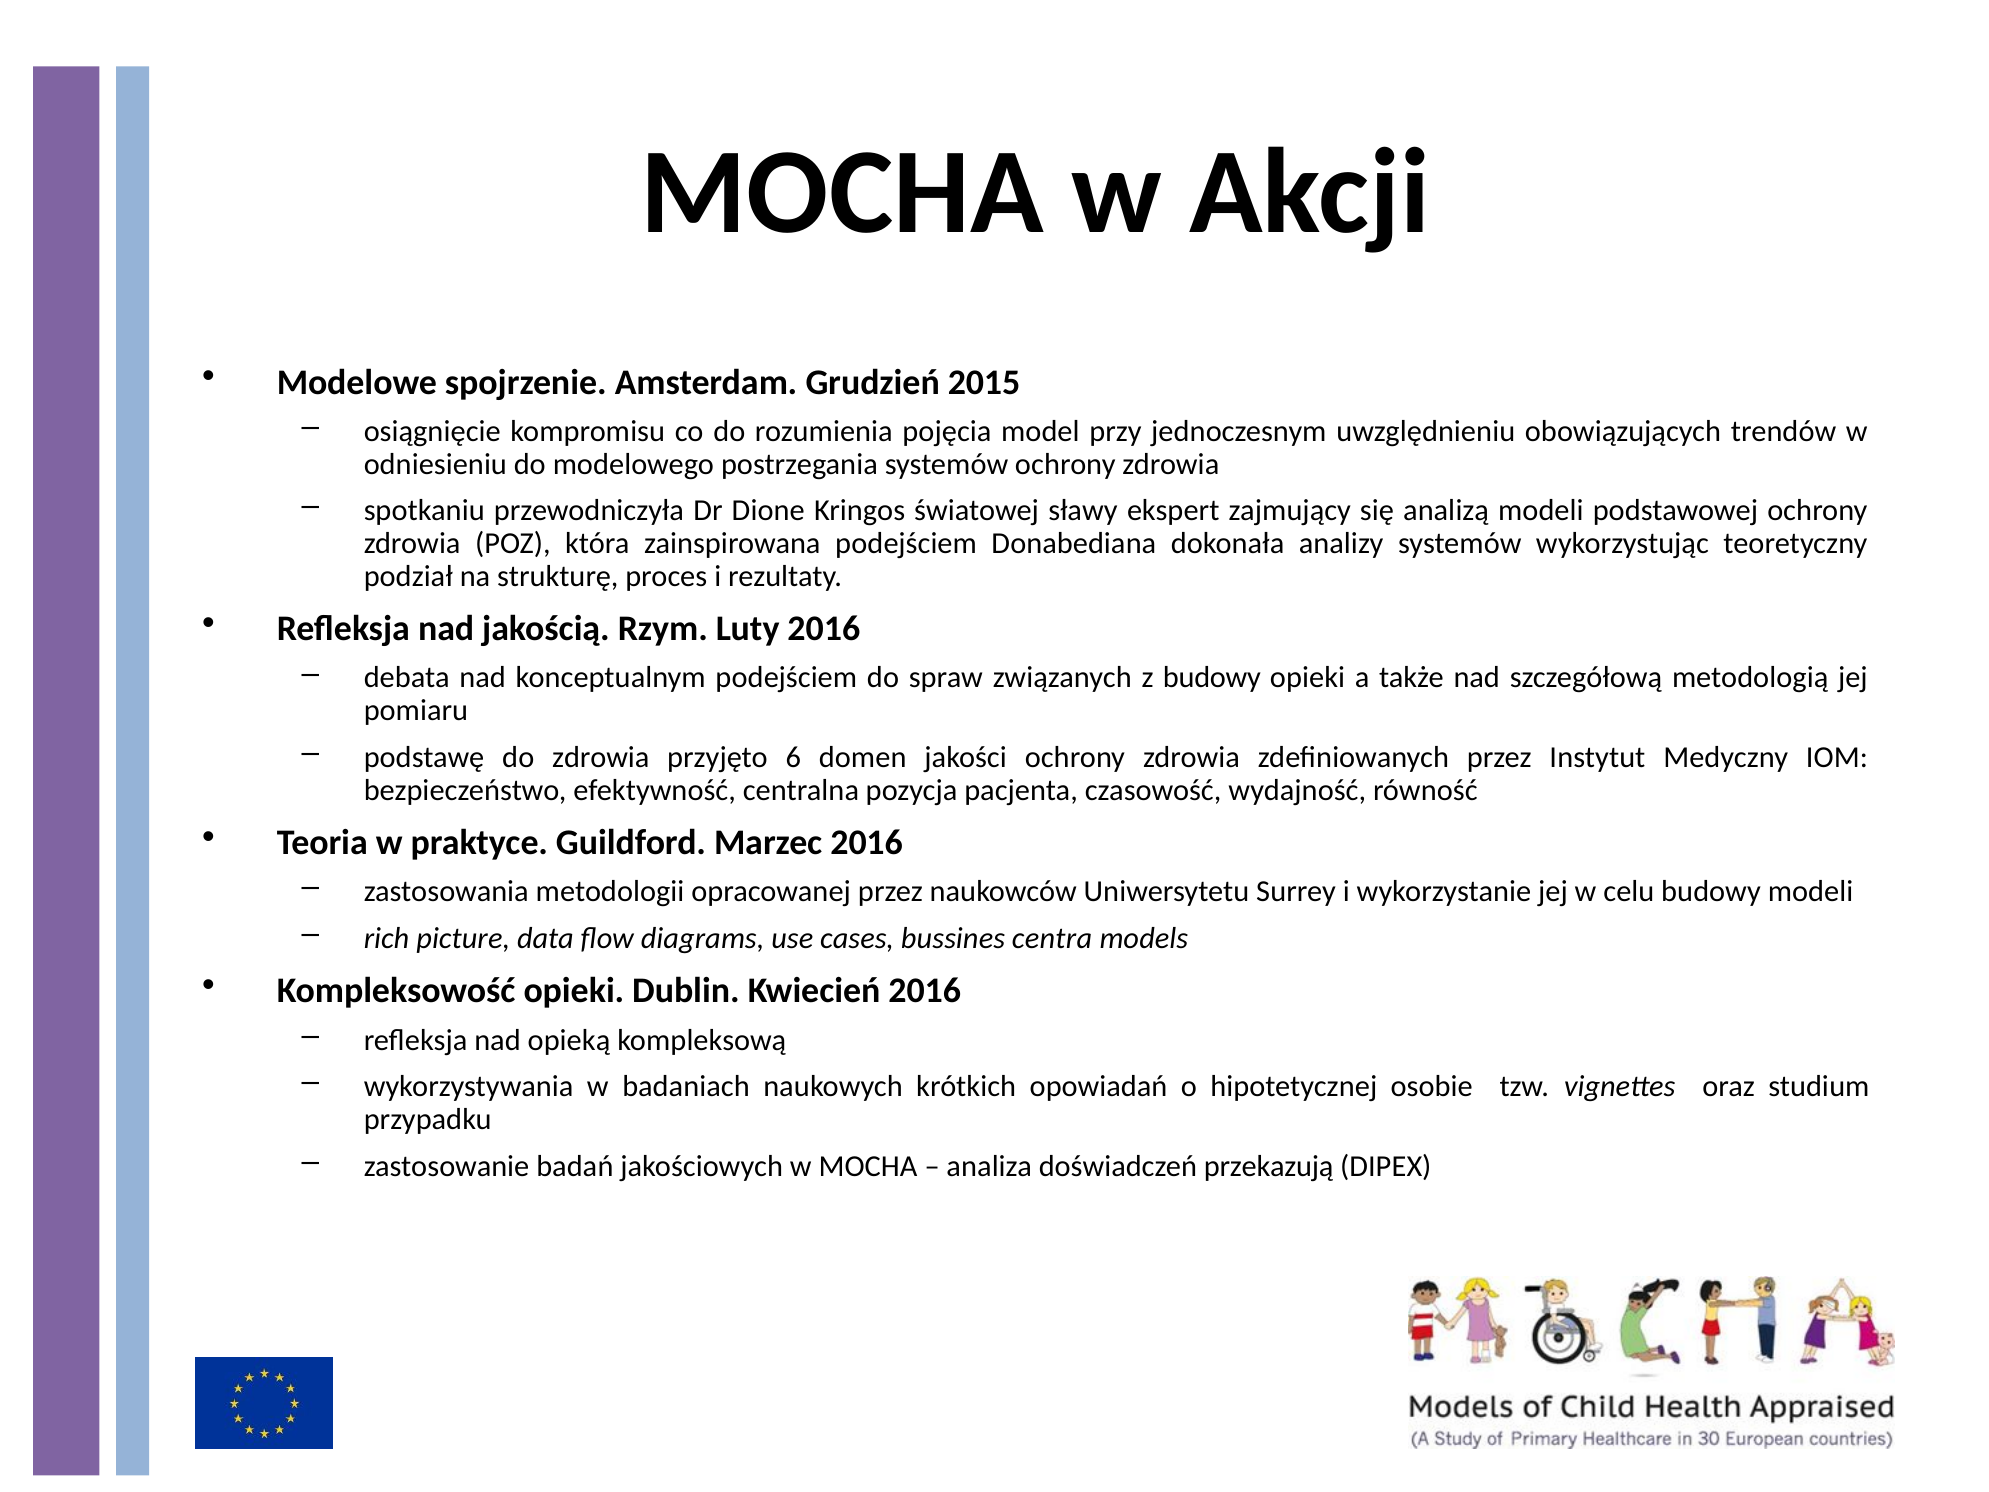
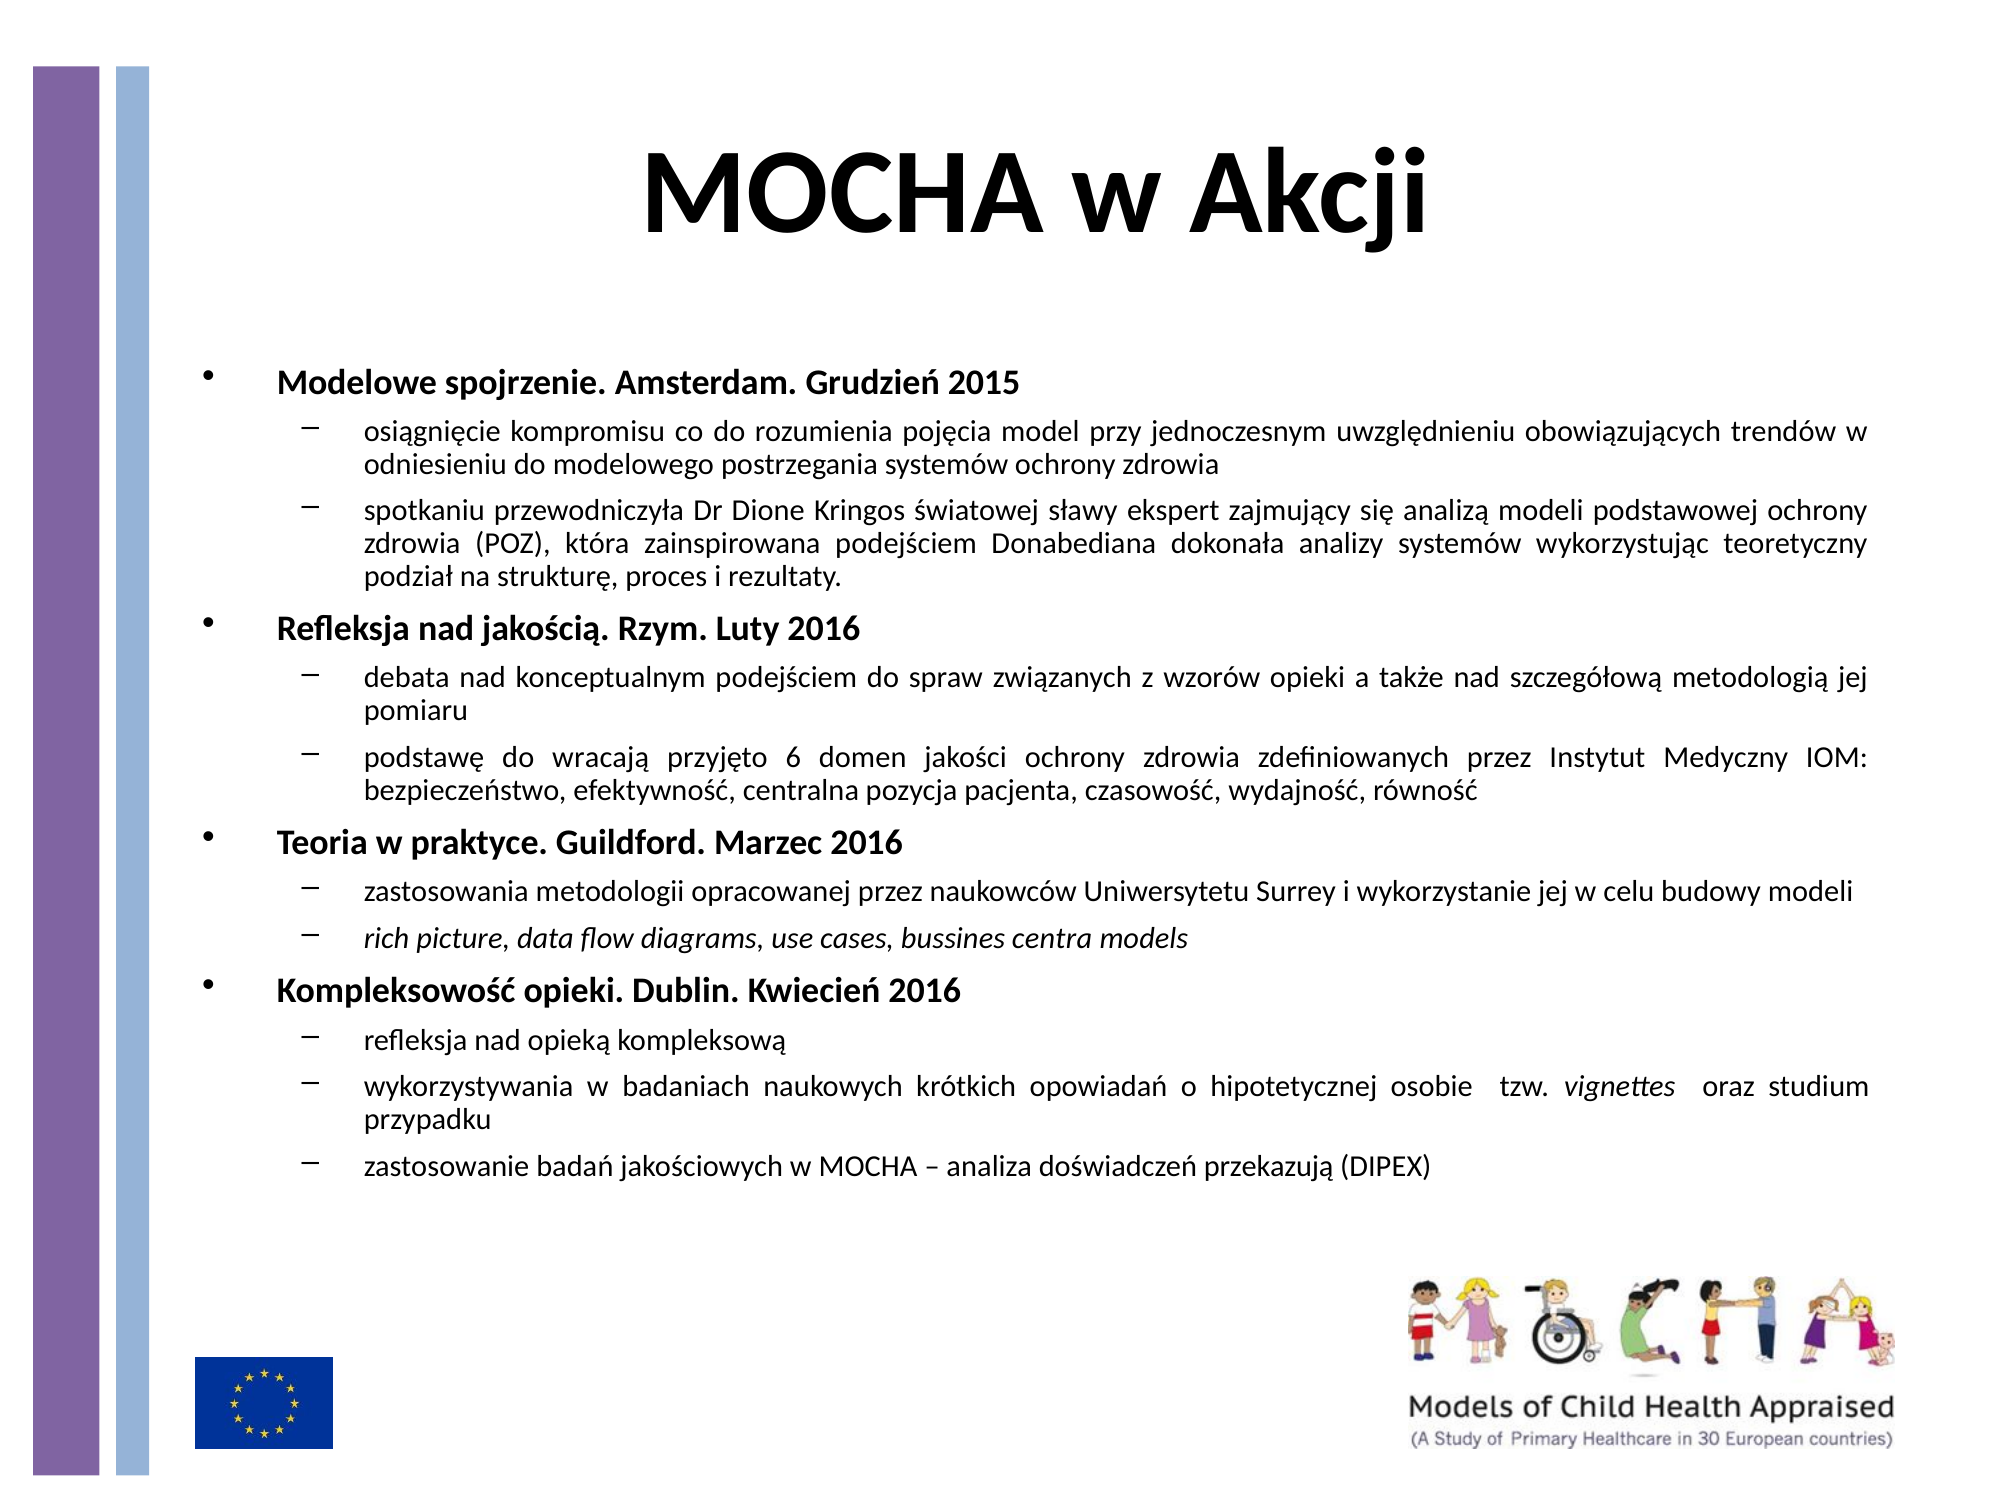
z budowy: budowy -> wzorów
do zdrowia: zdrowia -> wracają
